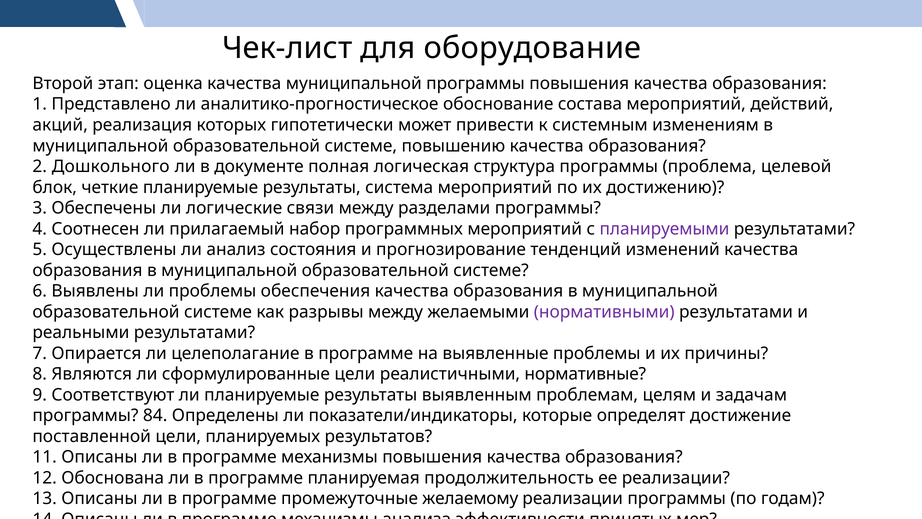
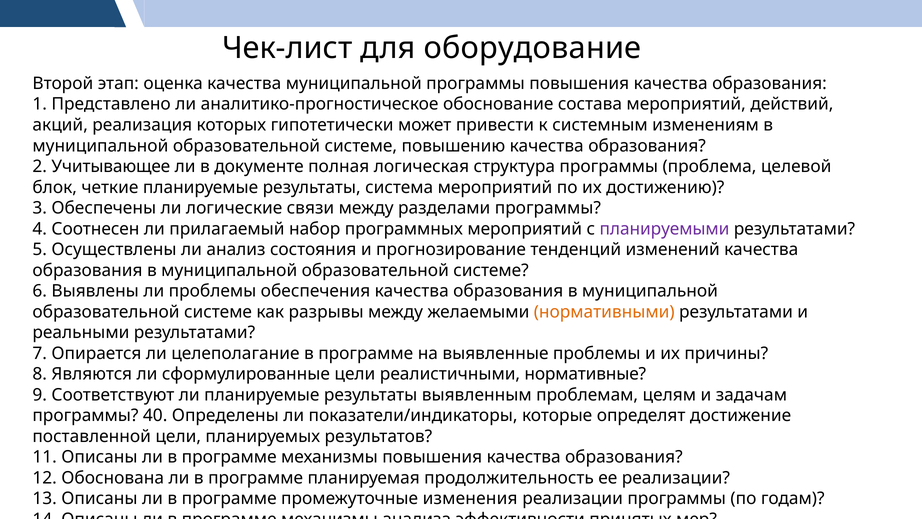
Дошкольного: Дошкольного -> Учитывающее
нормативными colour: purple -> orange
84: 84 -> 40
желаемому: желаемому -> изменения
